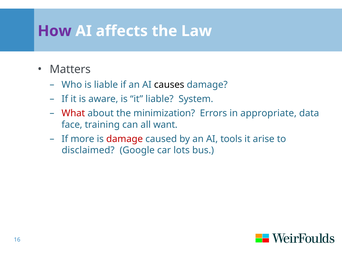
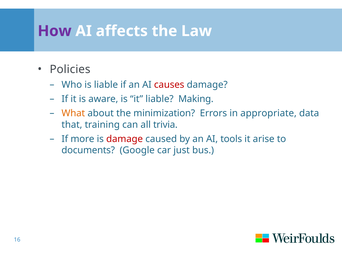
Matters: Matters -> Policies
causes colour: black -> red
System: System -> Making
What colour: red -> orange
face: face -> that
want: want -> trivia
disclaimed: disclaimed -> documents
lots: lots -> just
